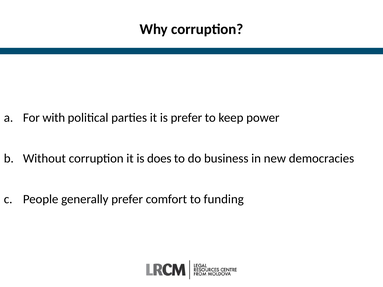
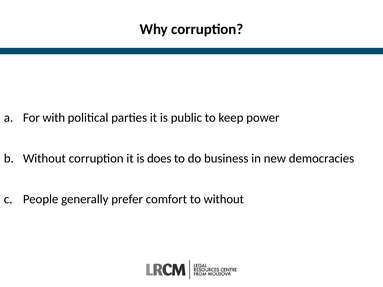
is prefer: prefer -> public
to funding: funding -> without
